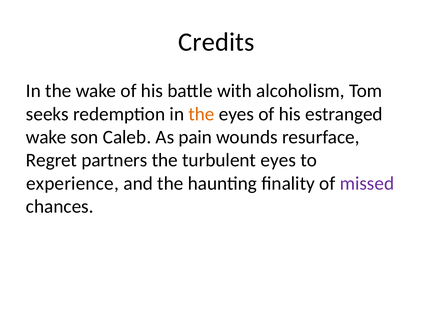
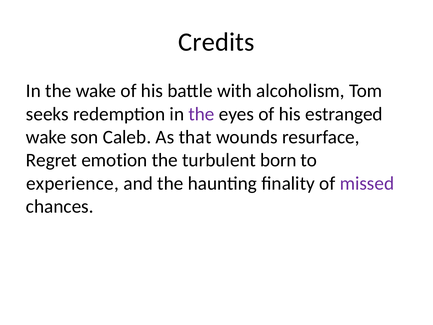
the at (201, 114) colour: orange -> purple
pain: pain -> that
partners: partners -> emotion
turbulent eyes: eyes -> born
